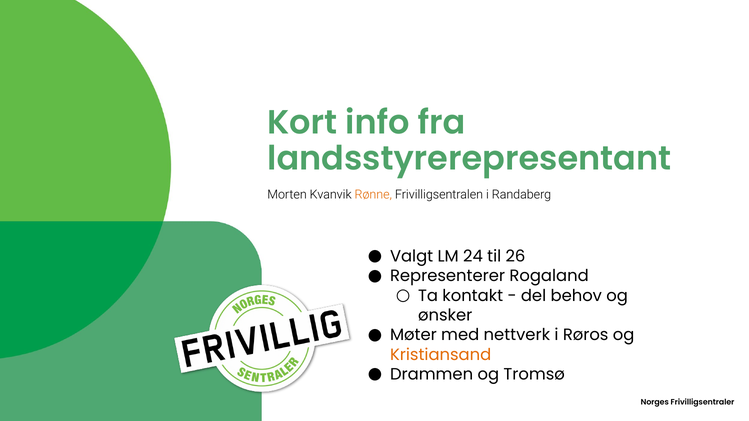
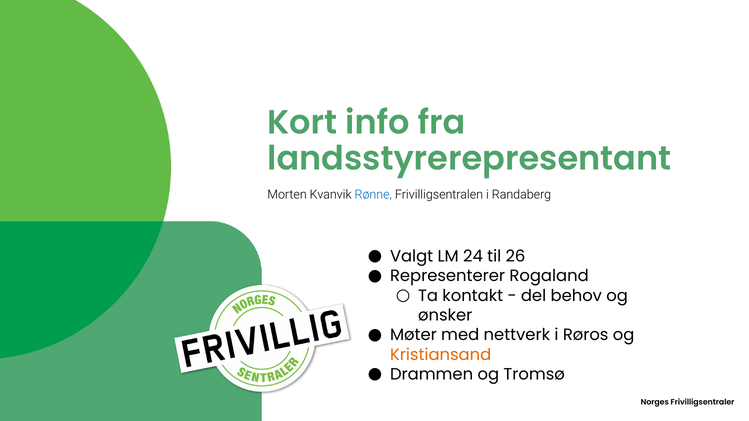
Rønne colour: orange -> blue
